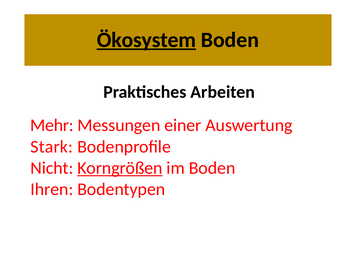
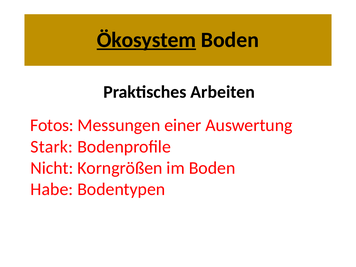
Mehr: Mehr -> Fotos
Korngrößen underline: present -> none
Ihren: Ihren -> Habe
